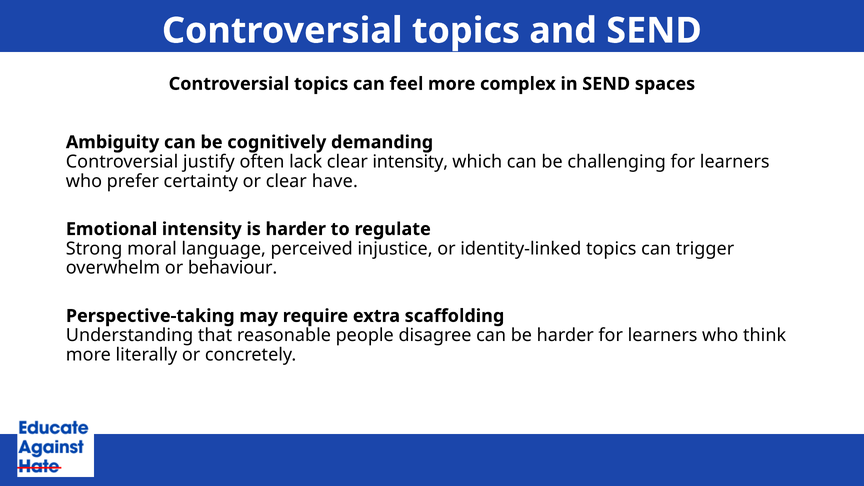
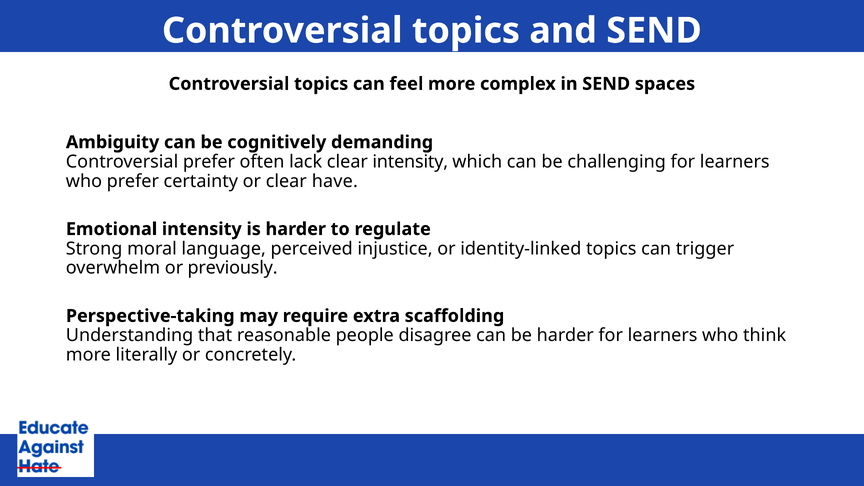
Controversial justify: justify -> prefer
behaviour: behaviour -> previously
